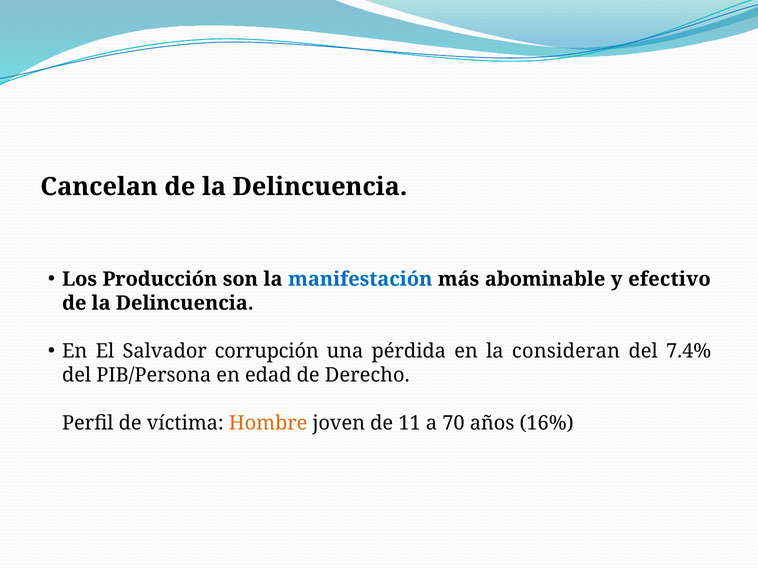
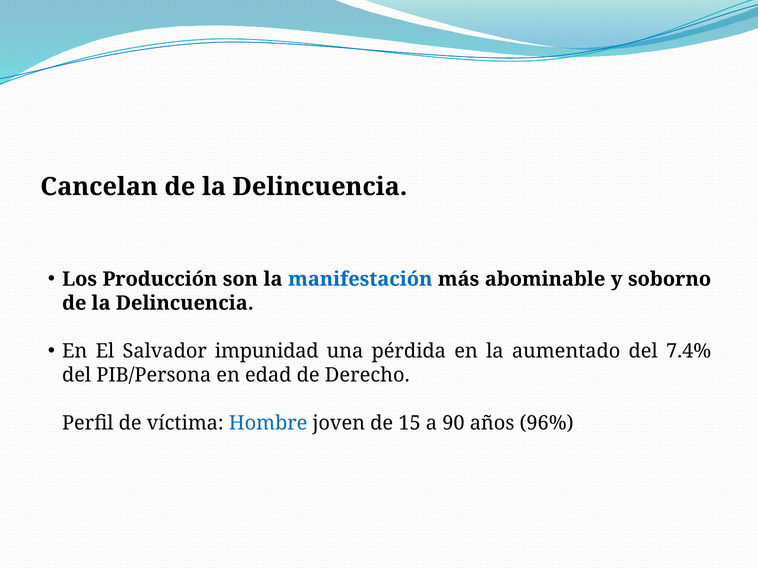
efectivo: efectivo -> soborno
corrupción: corrupción -> impunidad
consideran: consideran -> aumentado
Hombre colour: orange -> blue
11: 11 -> 15
70: 70 -> 90
16%: 16% -> 96%
